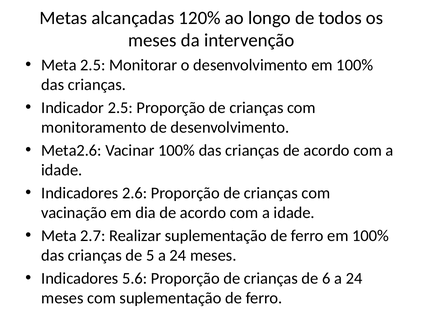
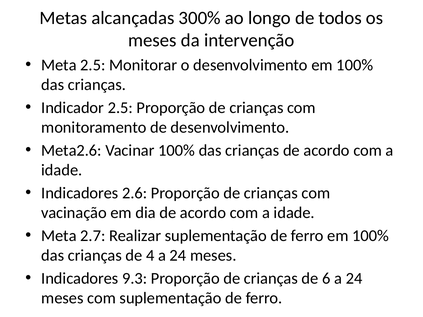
120%: 120% -> 300%
5: 5 -> 4
5.6: 5.6 -> 9.3
